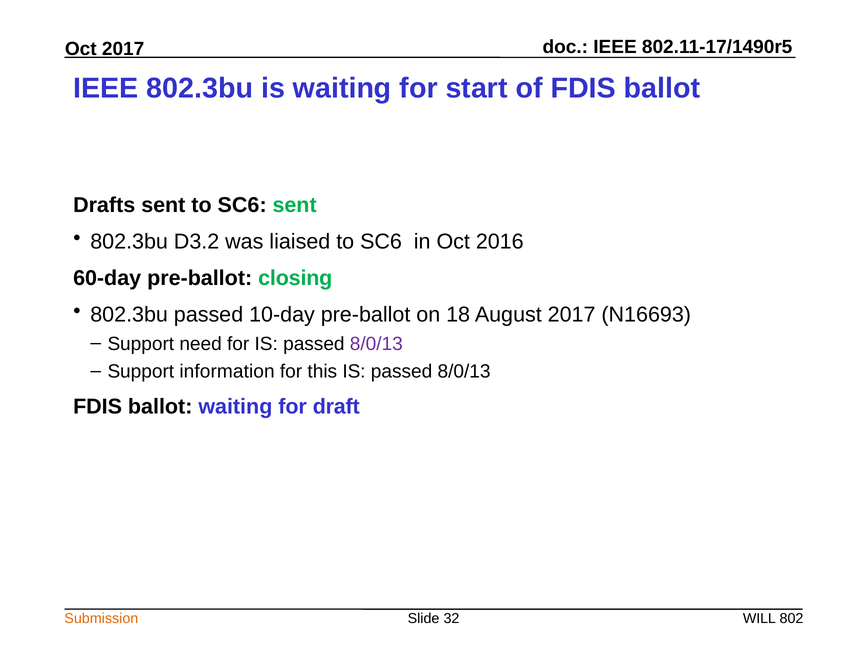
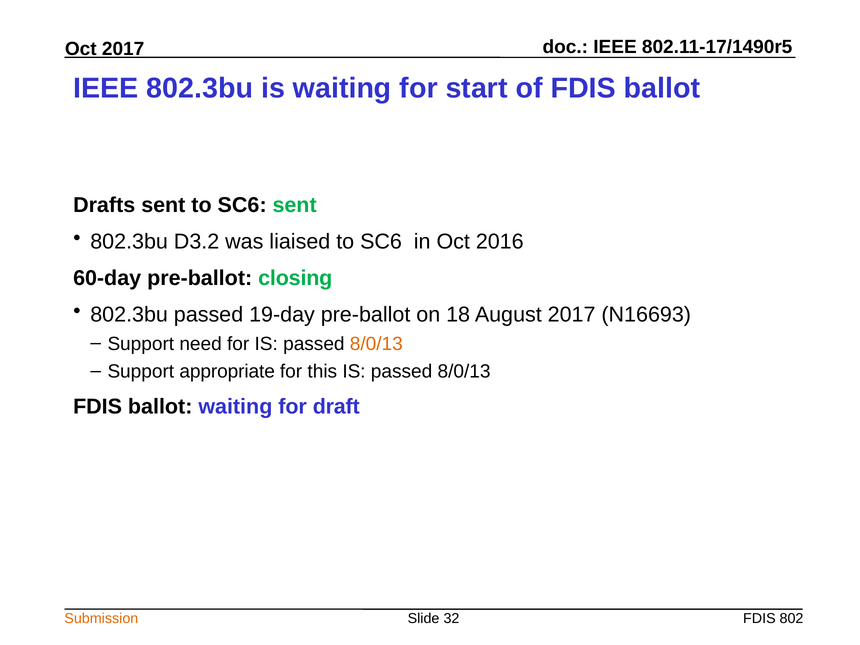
10-day: 10-day -> 19-day
8/0/13 at (376, 344) colour: purple -> orange
information: information -> appropriate
WILL at (759, 619): WILL -> FDIS
